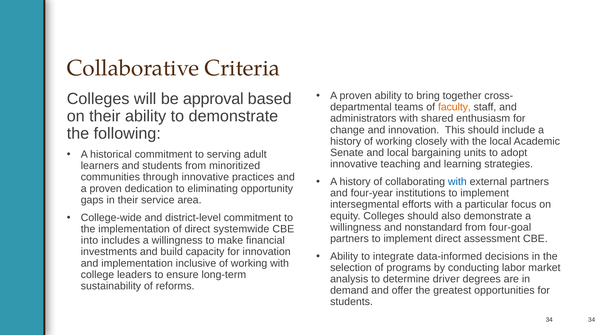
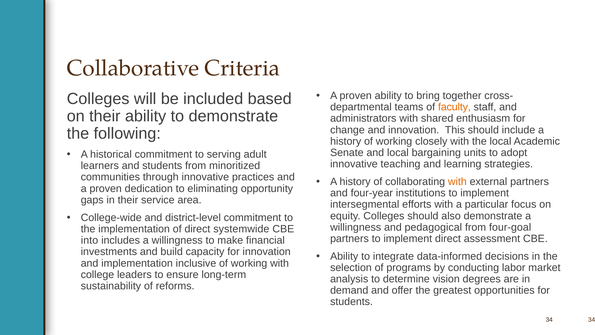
approval: approval -> included
with at (457, 182) colour: blue -> orange
nonstandard: nonstandard -> pedagogical
driver: driver -> vision
